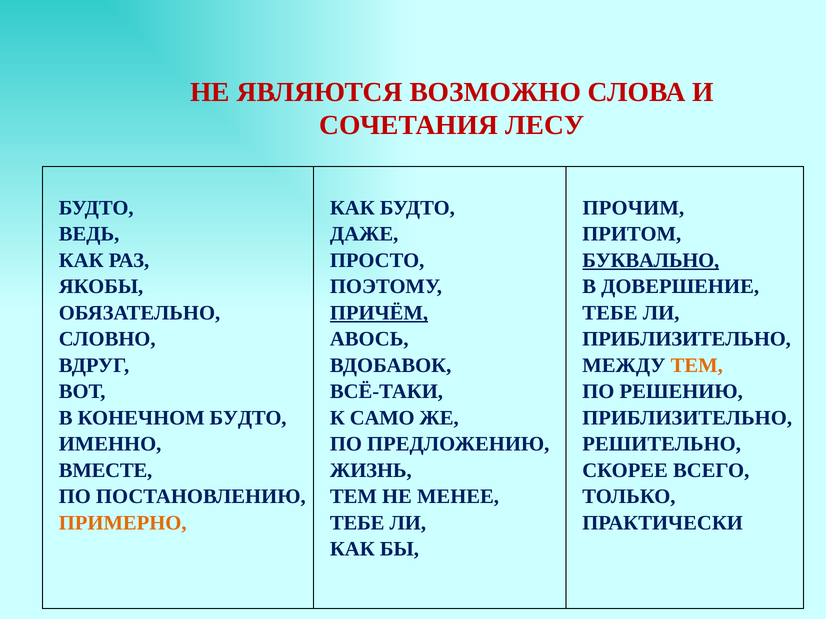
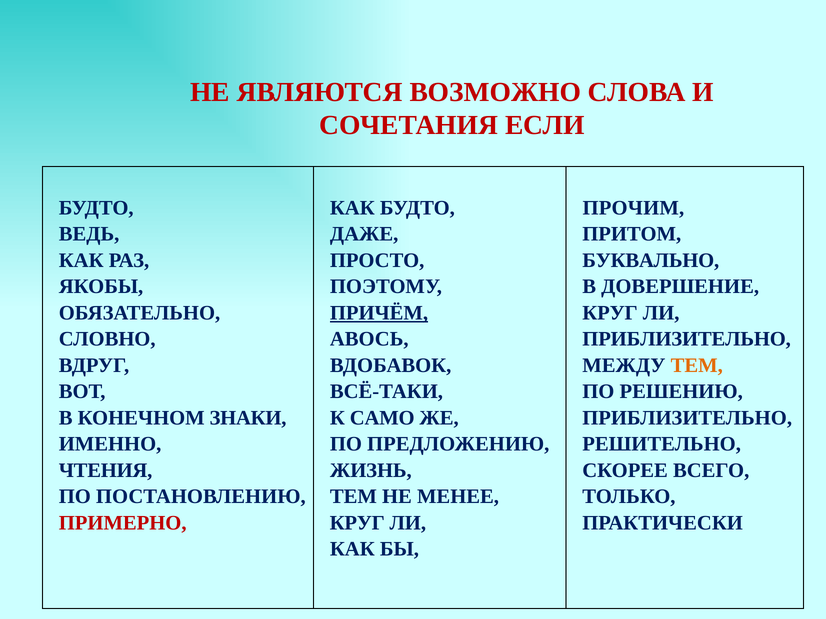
ЛЕСУ: ЛЕСУ -> ЕСЛИ
БУКВАЛЬНО underline: present -> none
ТЕБЕ at (610, 313): ТЕБЕ -> КРУГ
КОНЕЧНОМ БУДТО: БУДТО -> ЗНАКИ
ВМЕСТЕ: ВМЕСТЕ -> ЧТЕНИЯ
ПРИМЕРНО colour: orange -> red
ТЕБЕ at (357, 523): ТЕБЕ -> КРУГ
